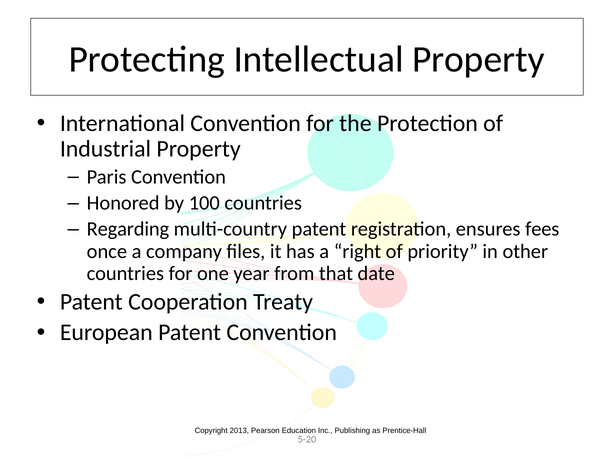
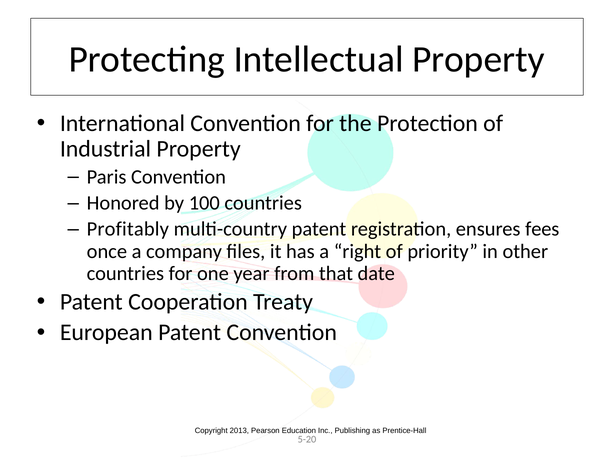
Regarding: Regarding -> Profitably
